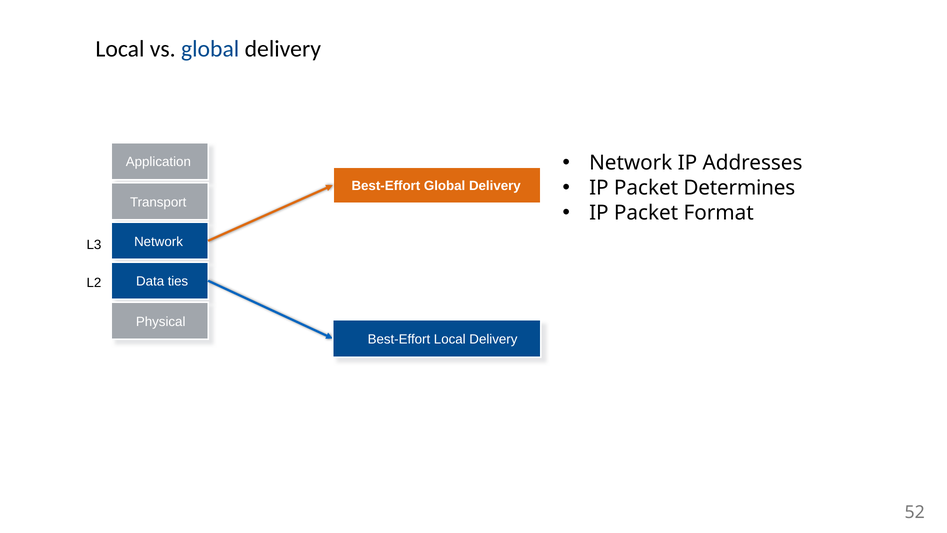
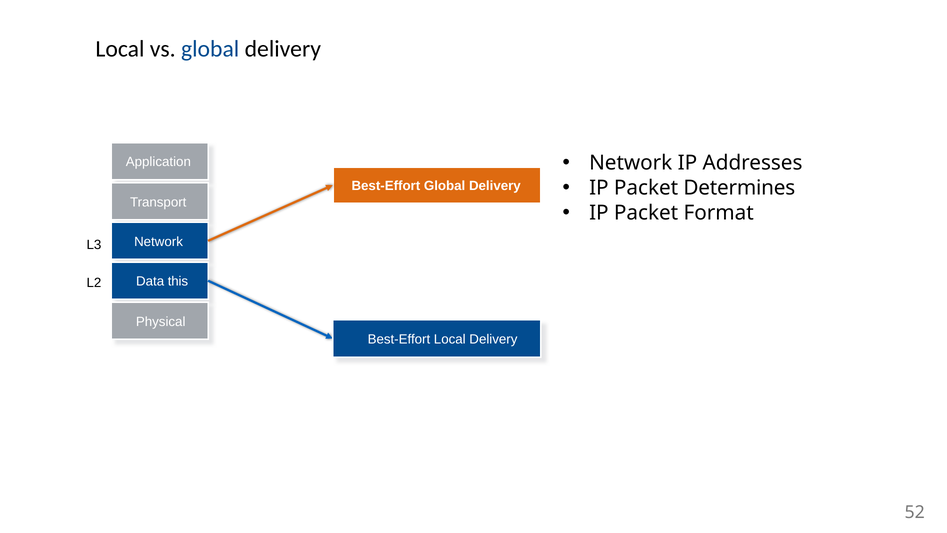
ties: ties -> this
